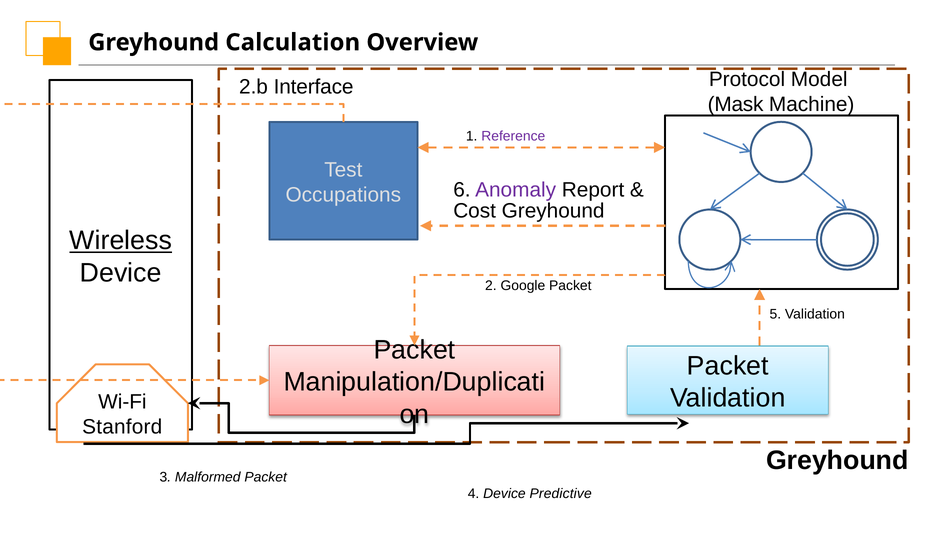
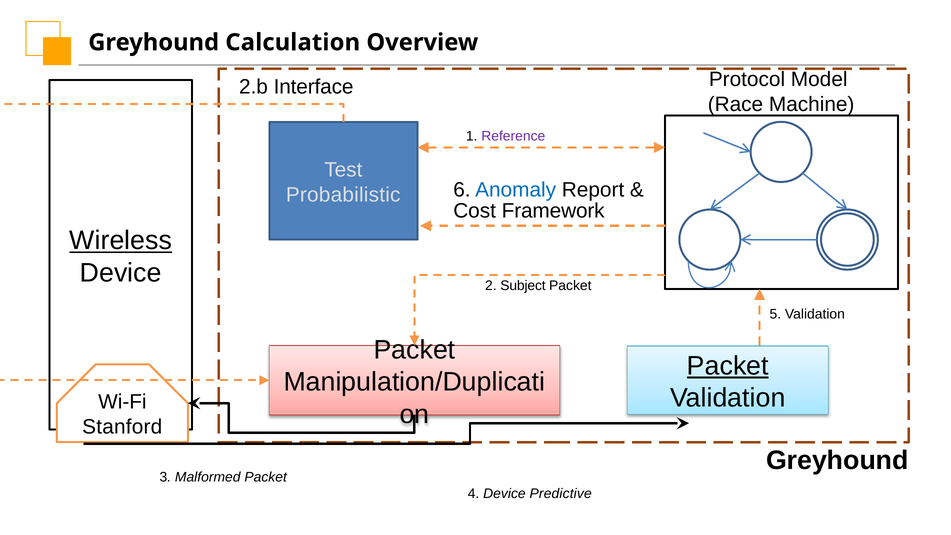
Mask: Mask -> Race
Anomaly colour: purple -> blue
Occupations: Occupations -> Probabilistic
Cost Greyhound: Greyhound -> Framework
Google: Google -> Subject
Packet at (728, 366) underline: none -> present
